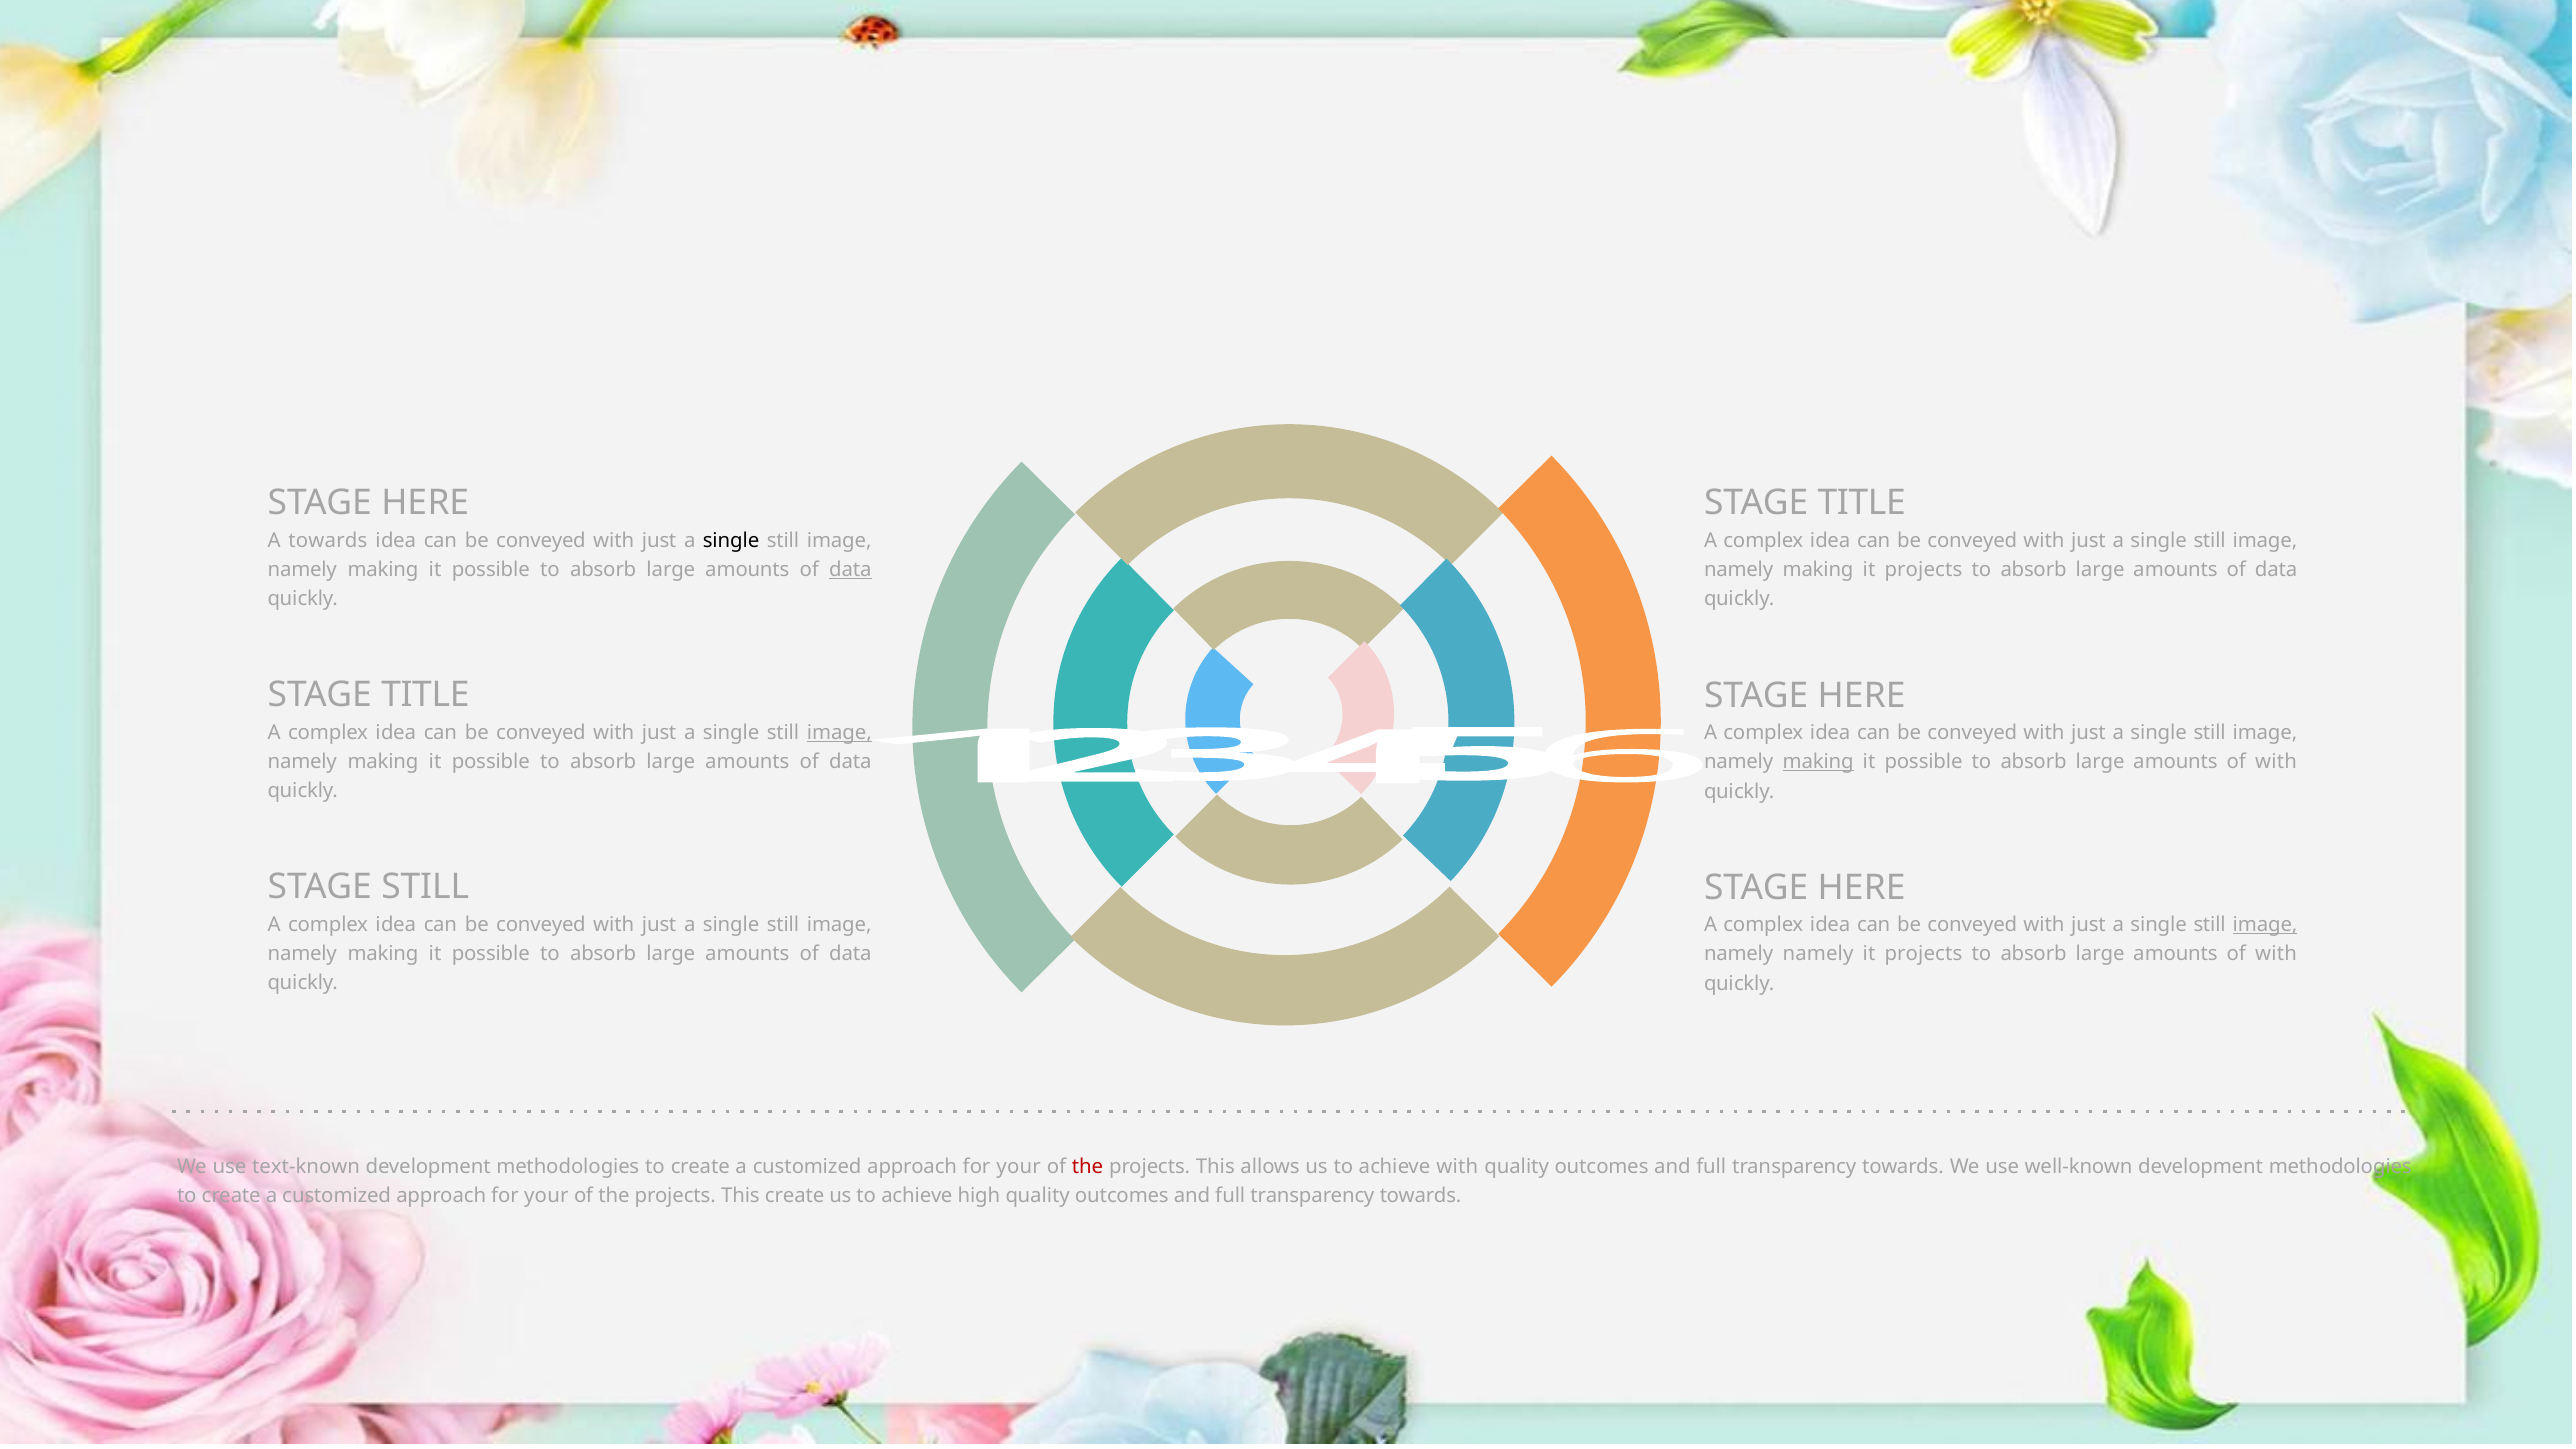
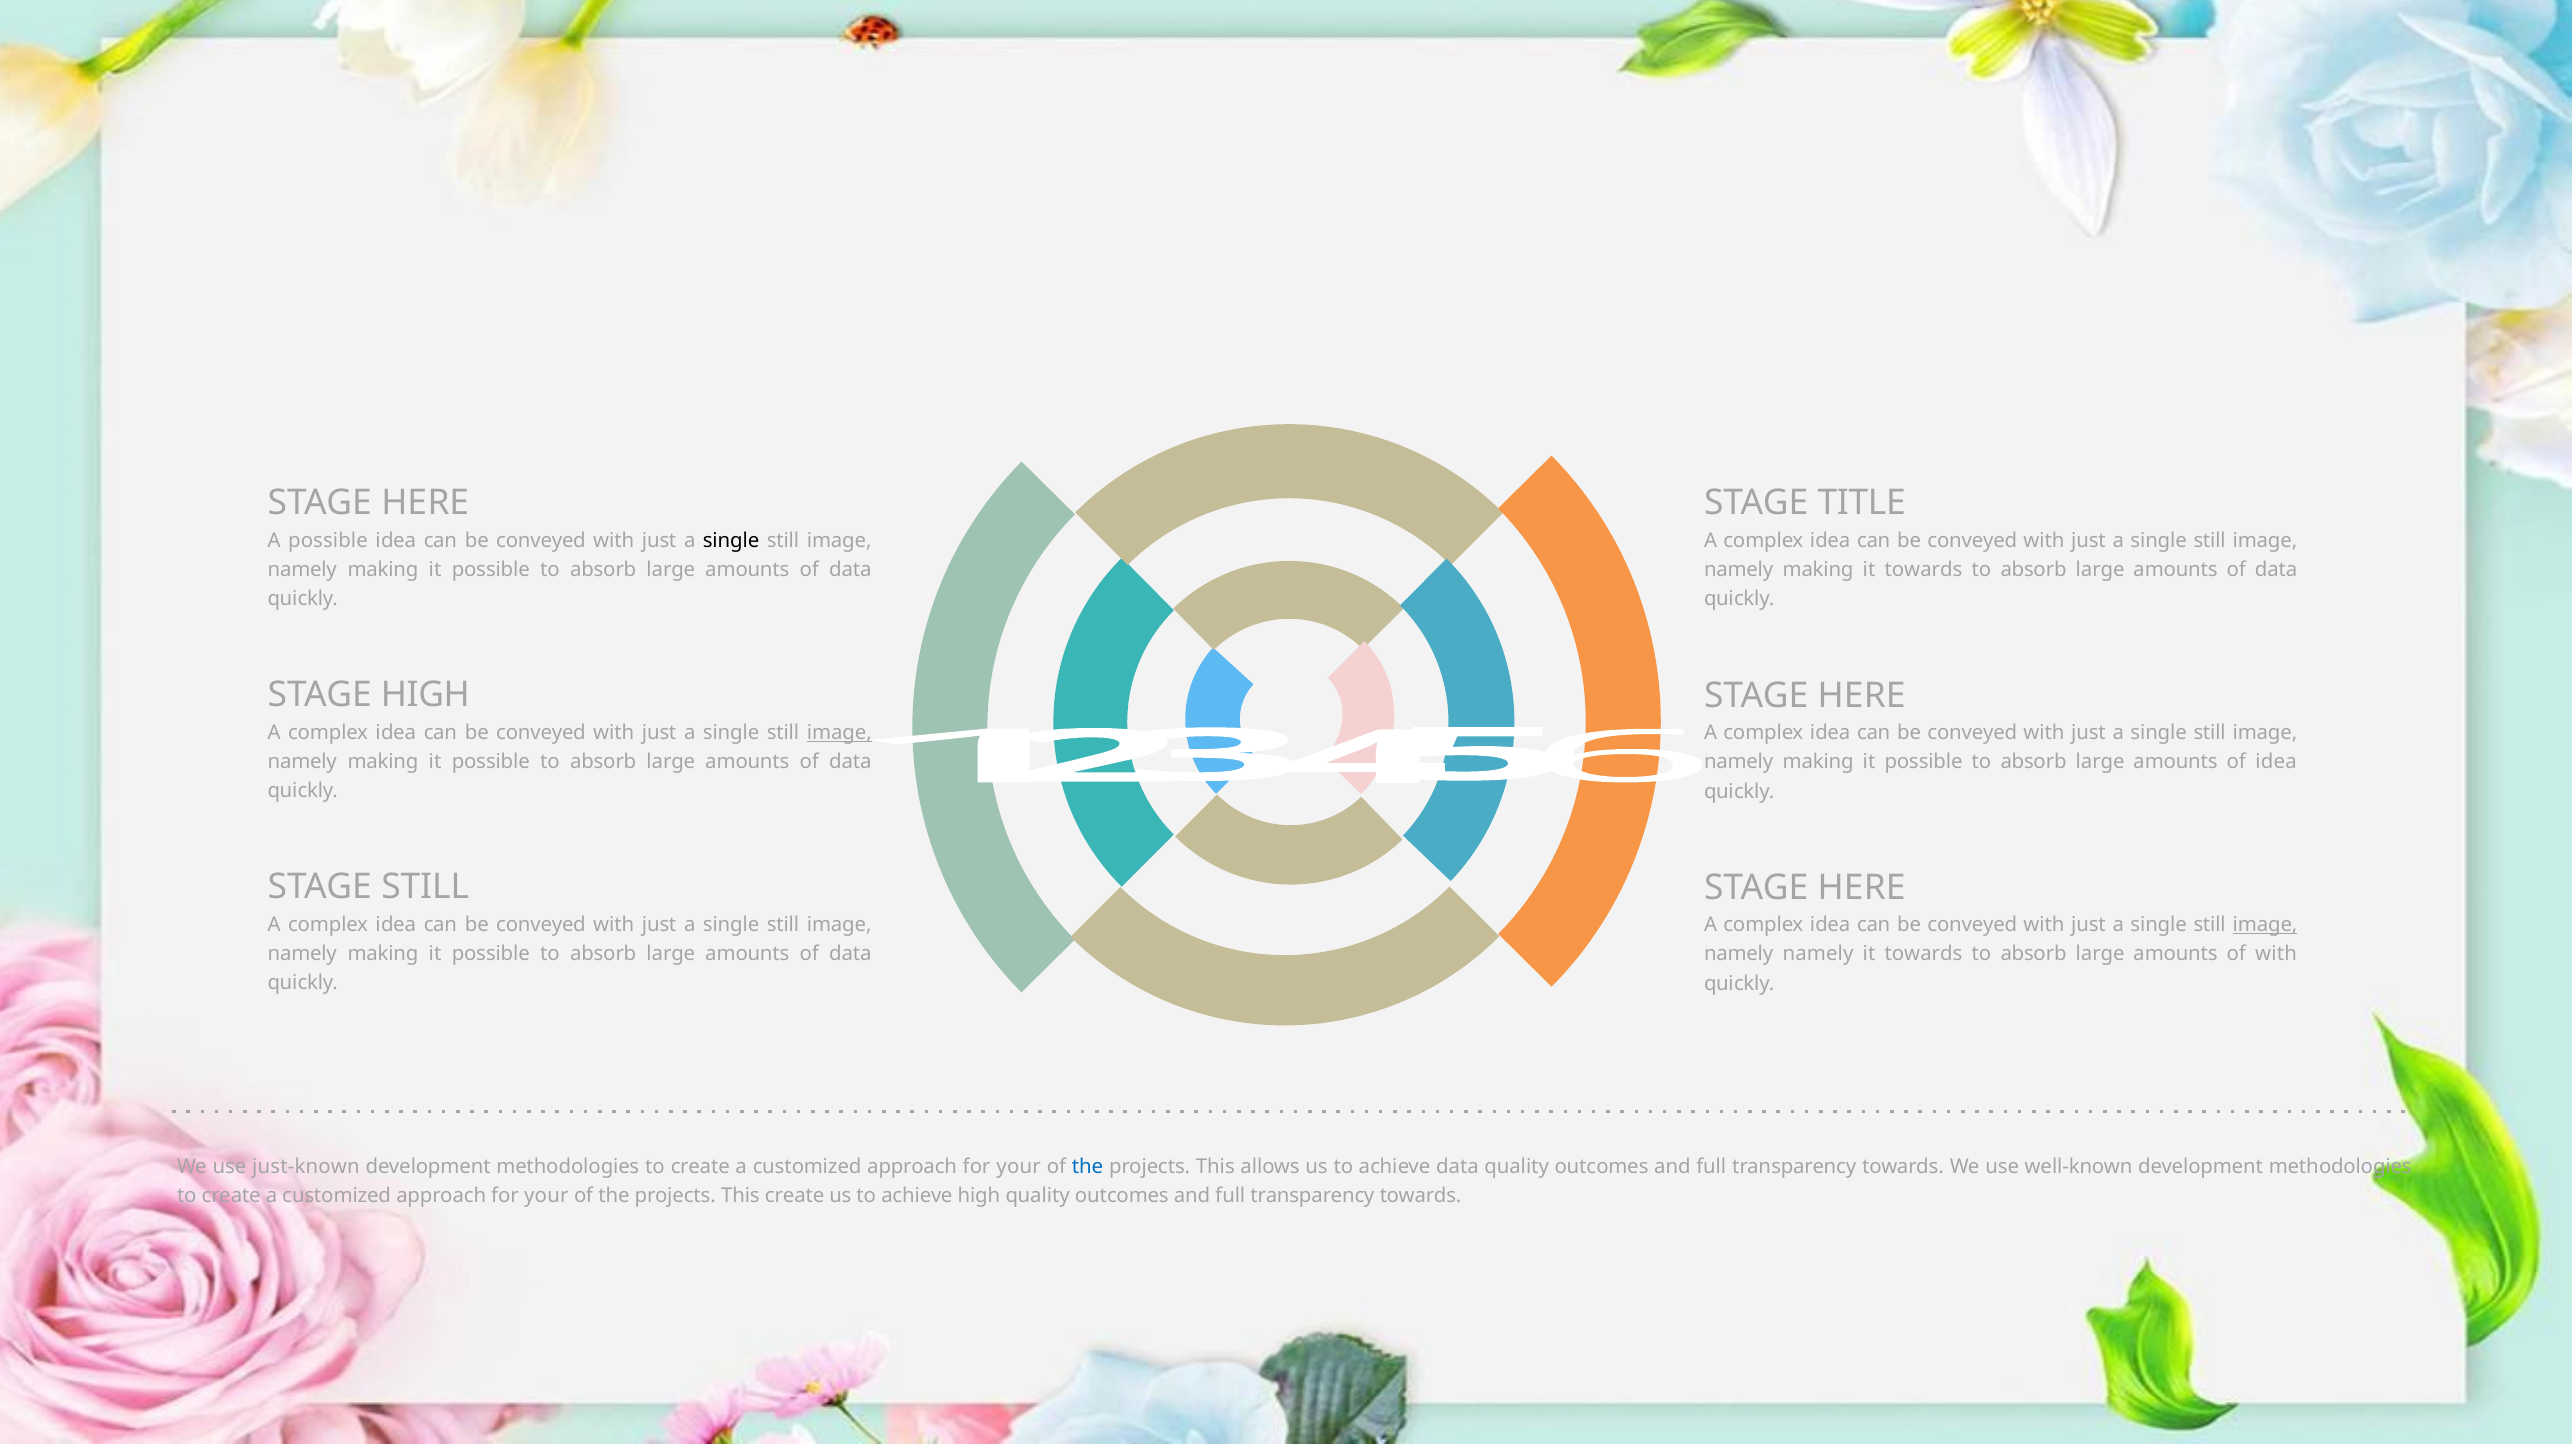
A towards: towards -> possible
data at (850, 570) underline: present -> none
making it projects: projects -> towards
TITLE at (425, 695): TITLE -> HIGH
making at (1818, 762) underline: present -> none
with at (2276, 762): with -> idea
projects at (1923, 954): projects -> towards
text-known: text-known -> just-known
the at (1088, 1167) colour: red -> blue
achieve with: with -> data
